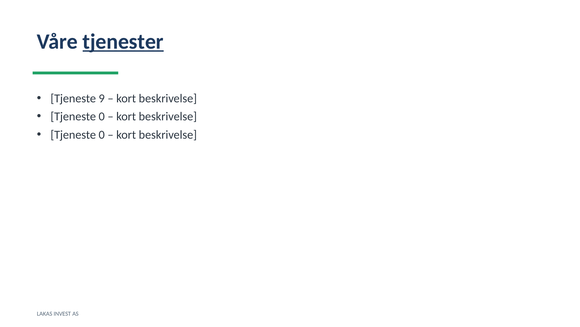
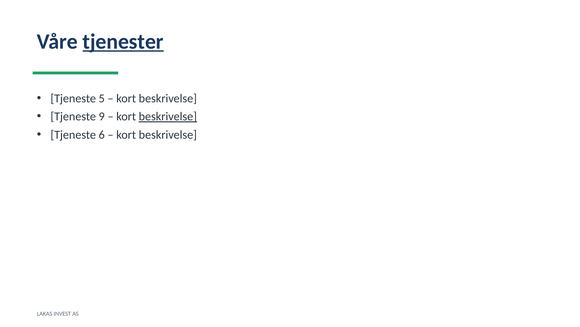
9: 9 -> 5
0 at (102, 116): 0 -> 9
beskrivelse at (168, 116) underline: none -> present
0 at (102, 135): 0 -> 6
